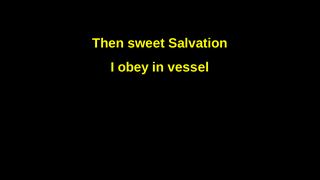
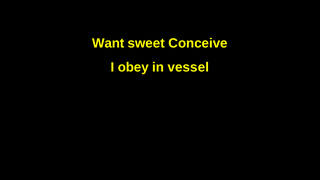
Then: Then -> Want
Salvation: Salvation -> Conceive
